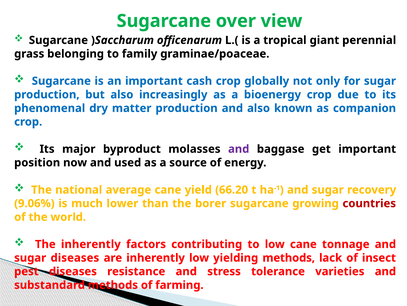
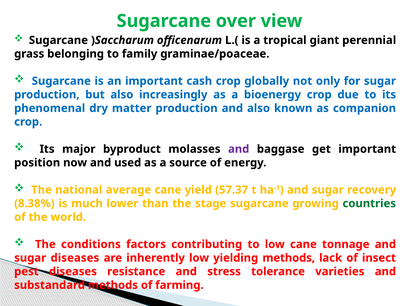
66.20: 66.20 -> 57.37
9.06%: 9.06% -> 8.38%
borer: borer -> stage
countries colour: red -> green
The inherently: inherently -> conditions
